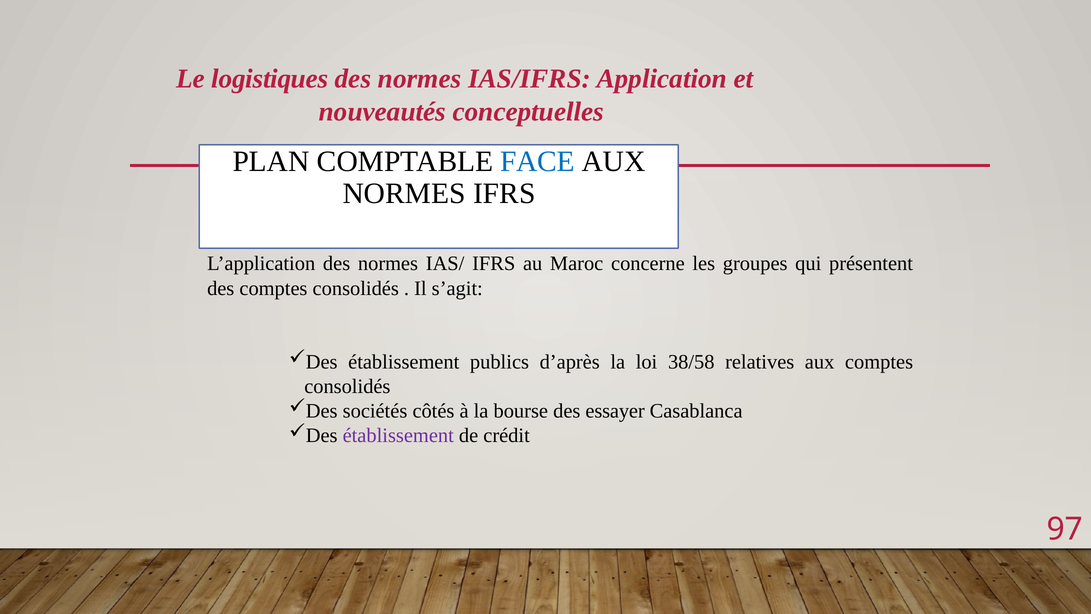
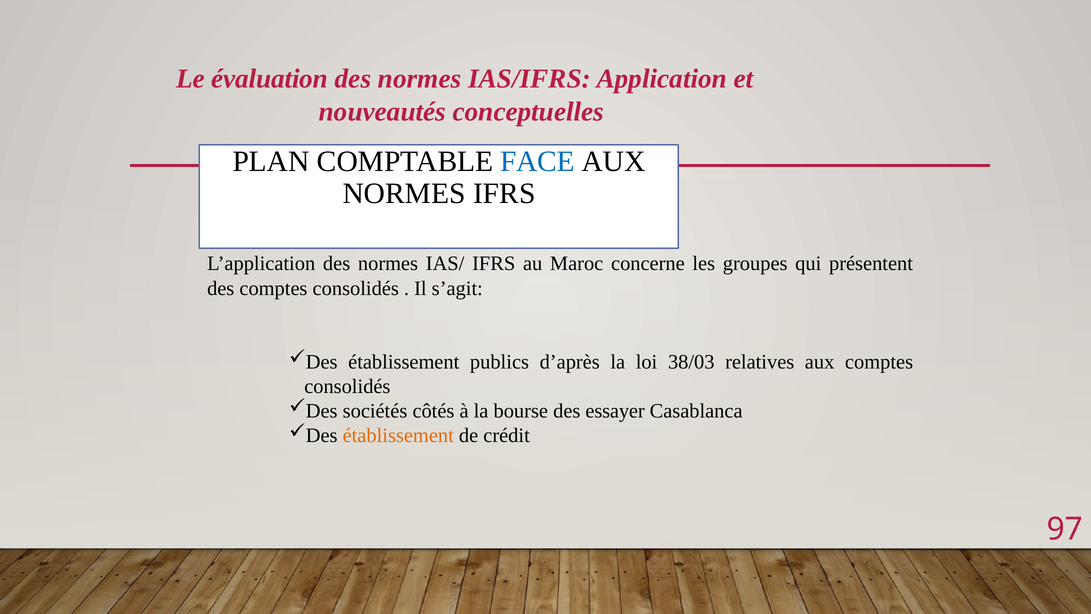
logistiques: logistiques -> évaluation
38/58: 38/58 -> 38/03
établissement at (398, 435) colour: purple -> orange
